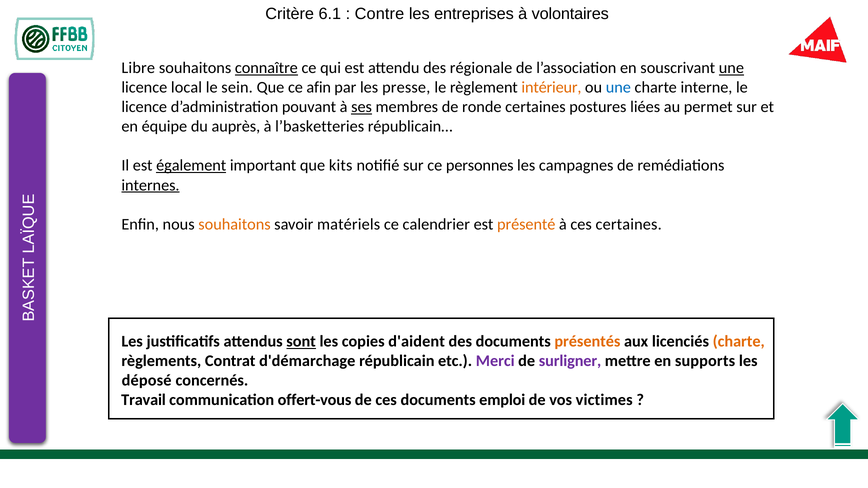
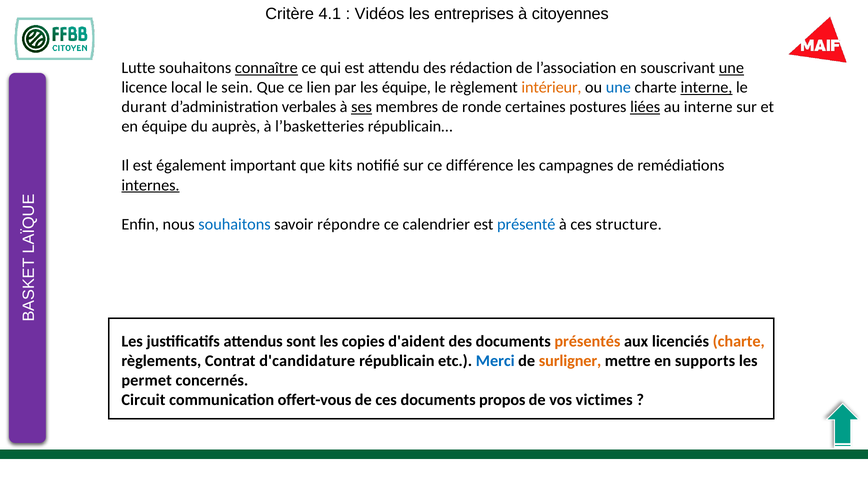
6.1: 6.1 -> 4.1
Contre: Contre -> Vidéos
volontaires: volontaires -> citoyennes
Libre: Libre -> Lutte
régionale: régionale -> rédaction
afin: afin -> lien
les presse: presse -> équipe
interne at (706, 88) underline: none -> present
licence at (144, 107): licence -> durant
pouvant: pouvant -> verbales
liées underline: none -> present
au permet: permet -> interne
également underline: present -> none
personnes: personnes -> différence
souhaitons at (235, 224) colour: orange -> blue
matériels: matériels -> répondre
présenté colour: orange -> blue
ces certaines: certaines -> structure
sont underline: present -> none
d'démarchage: d'démarchage -> d'candidature
Merci colour: purple -> blue
surligner colour: purple -> orange
déposé: déposé -> permet
Travail: Travail -> Circuit
emploi: emploi -> propos
